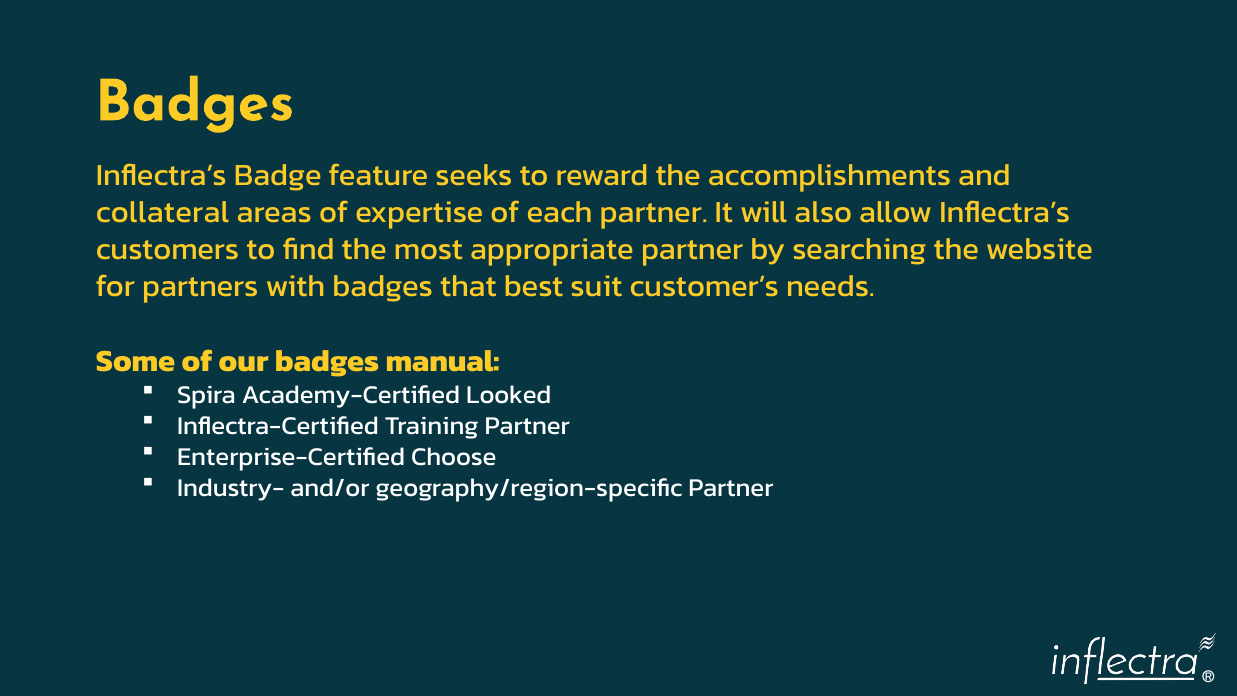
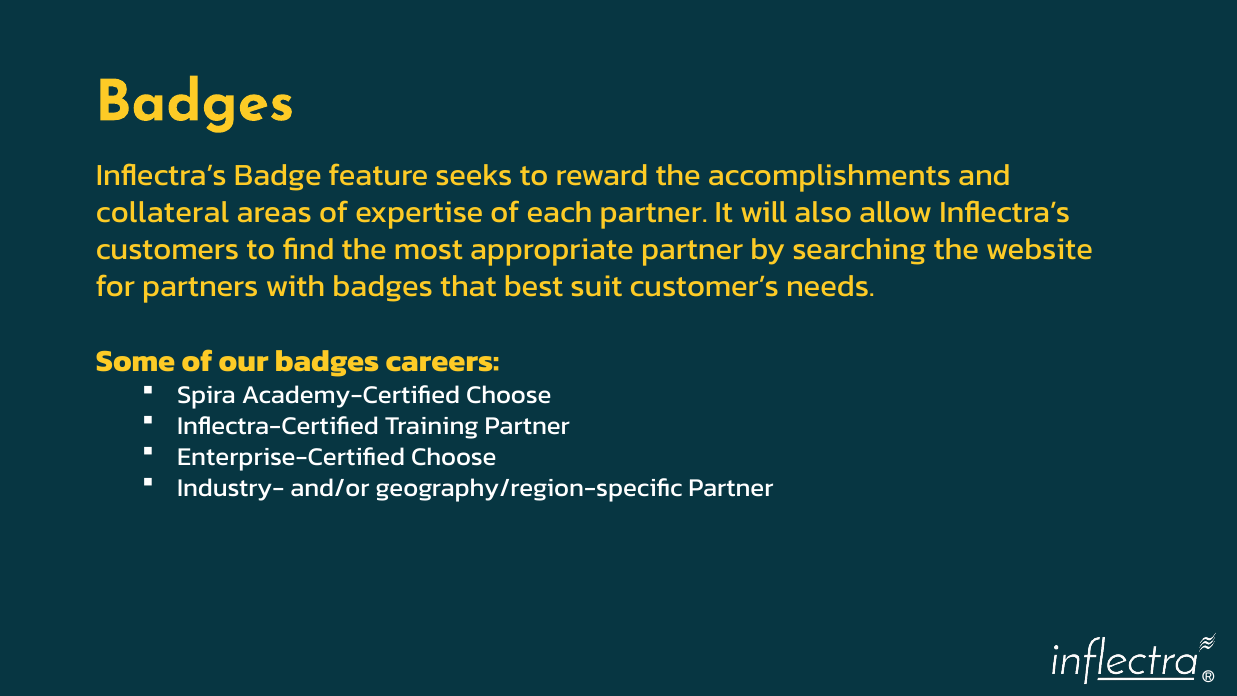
manual: manual -> careers
Academy-Certified Looked: Looked -> Choose
